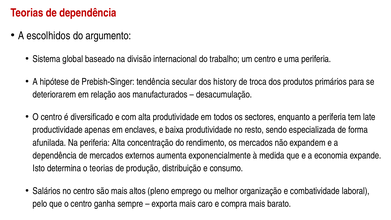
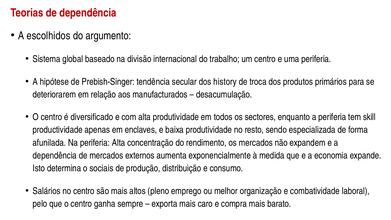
late: late -> skill
o teorias: teorias -> sociais
